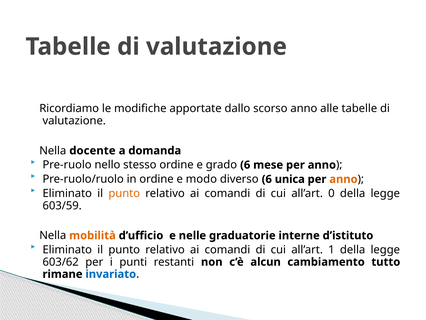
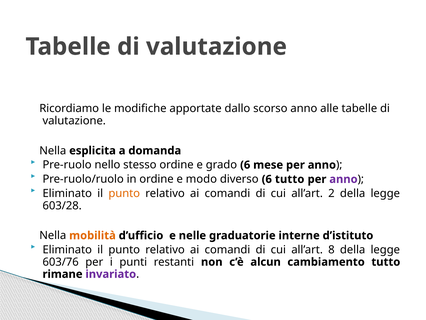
docente: docente -> esplicita
6 unica: unica -> tutto
anno at (343, 179) colour: orange -> purple
0: 0 -> 2
603/59: 603/59 -> 603/28
1: 1 -> 8
603/62: 603/62 -> 603/76
invariato colour: blue -> purple
